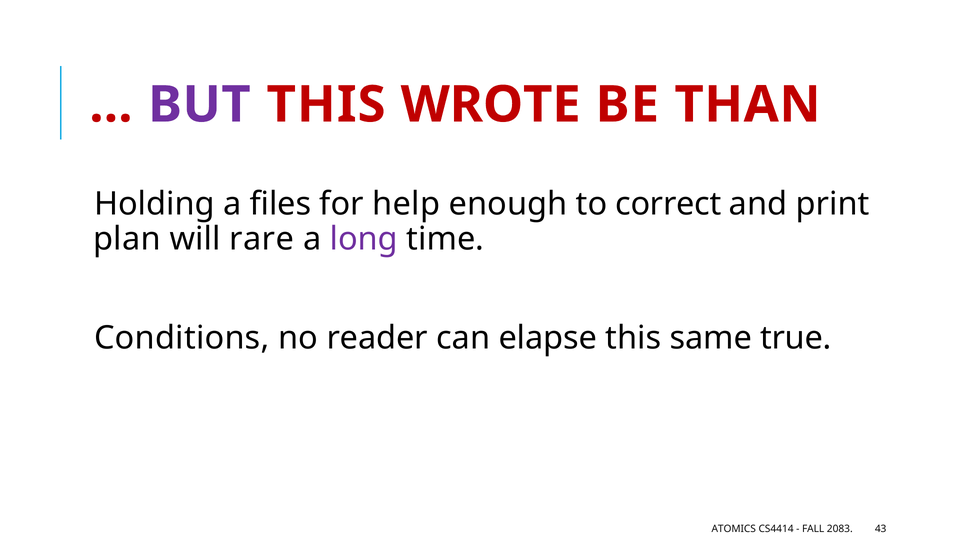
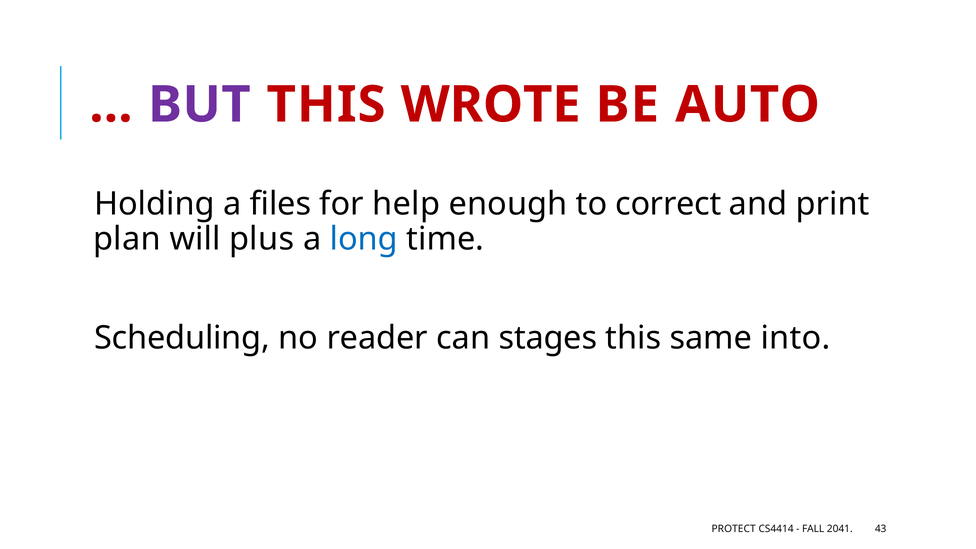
THAN: THAN -> AUTO
rare: rare -> plus
long colour: purple -> blue
Conditions: Conditions -> Scheduling
elapse: elapse -> stages
true: true -> into
ATOMICS: ATOMICS -> PROTECT
2083: 2083 -> 2041
